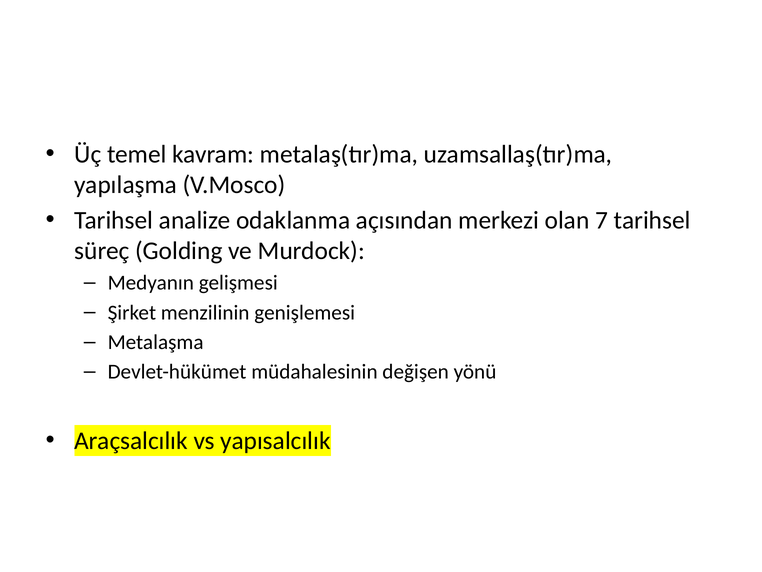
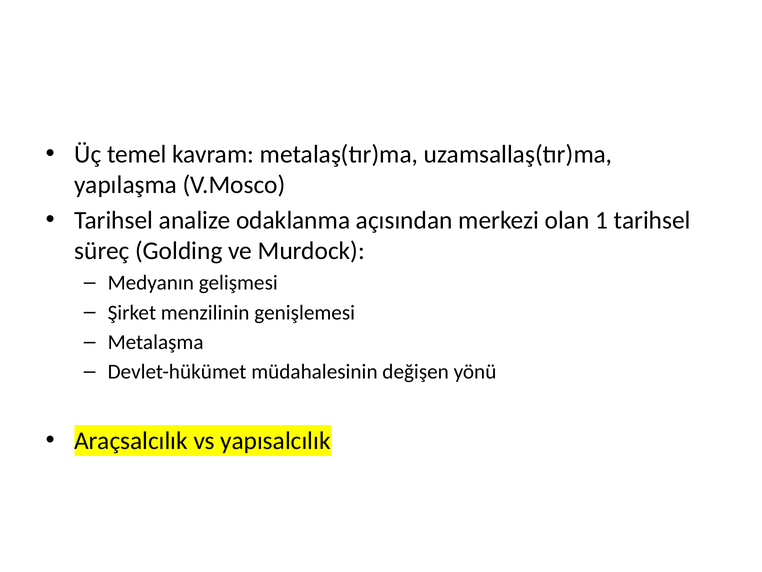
7: 7 -> 1
